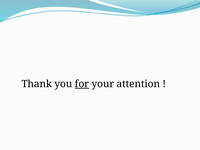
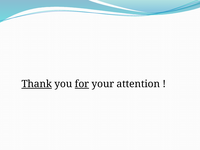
Thank underline: none -> present
